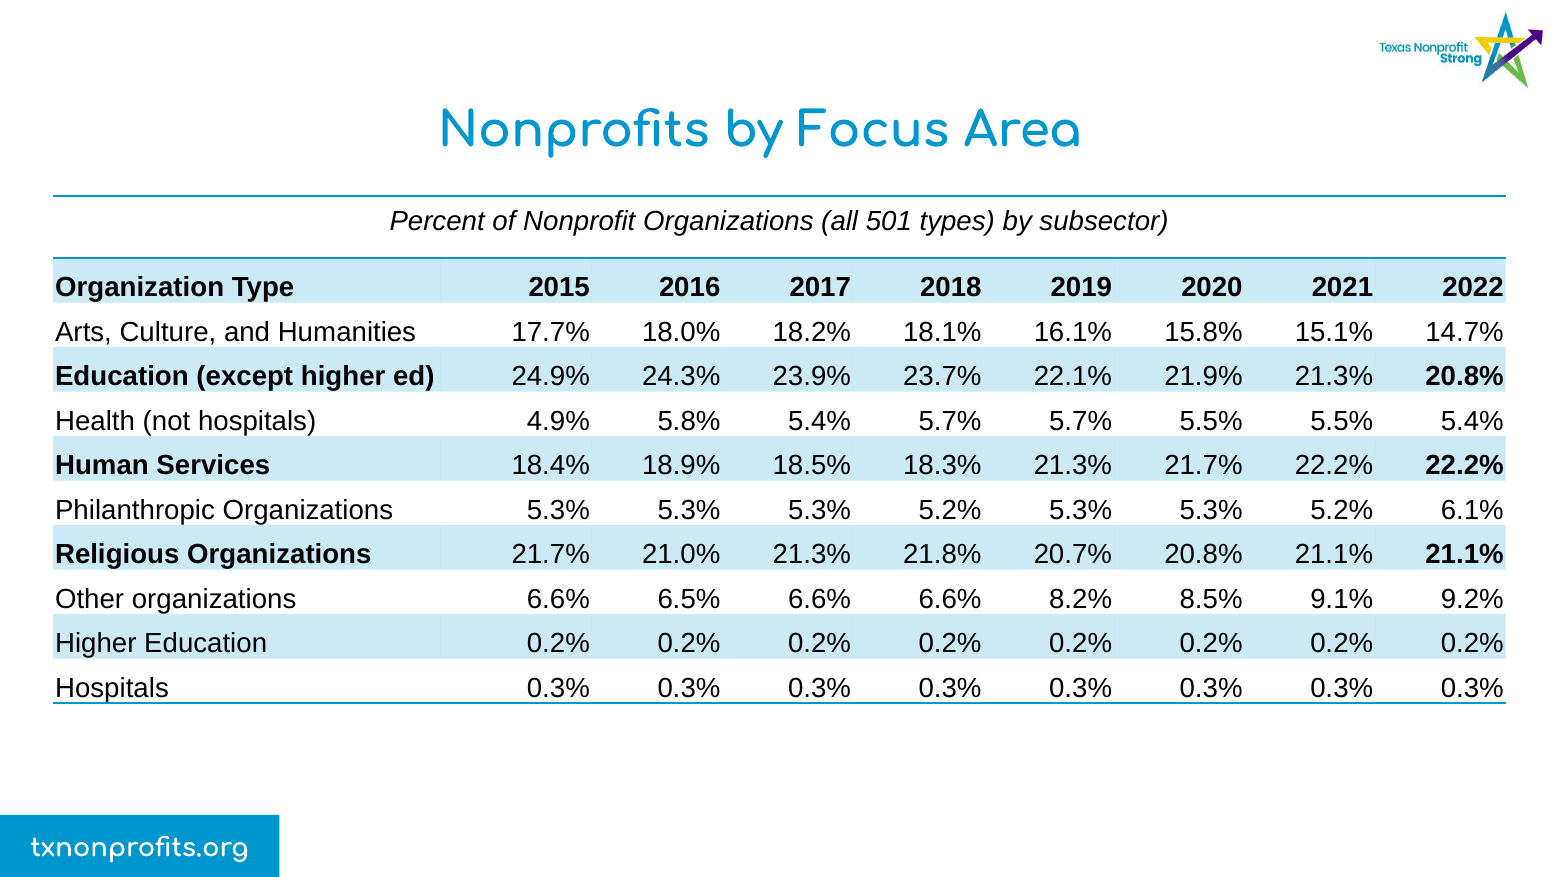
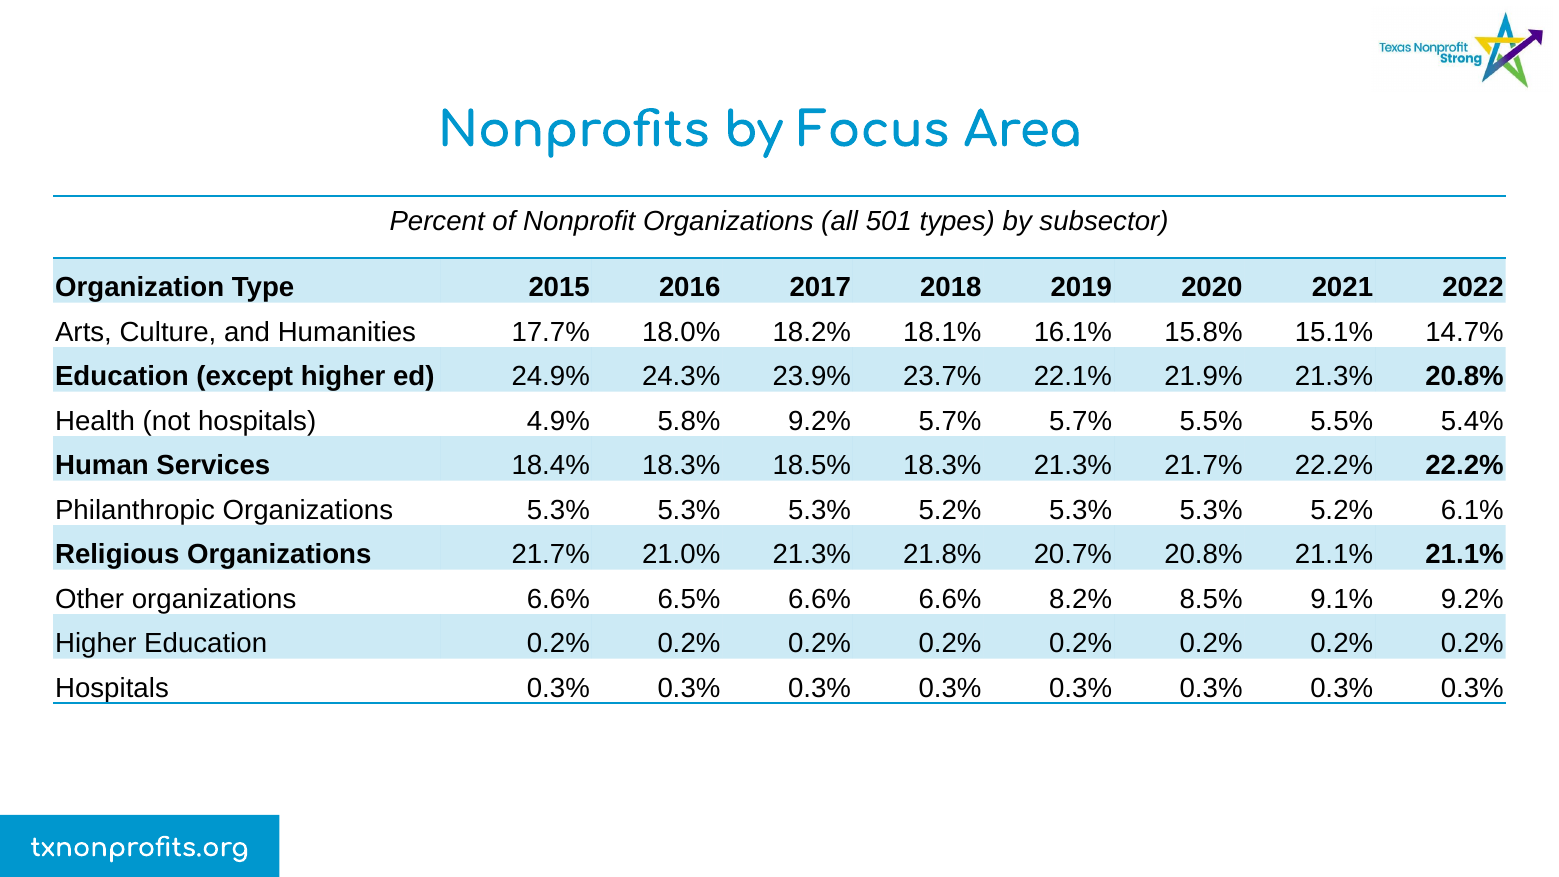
5.8% 5.4%: 5.4% -> 9.2%
18.4% 18.9%: 18.9% -> 18.3%
